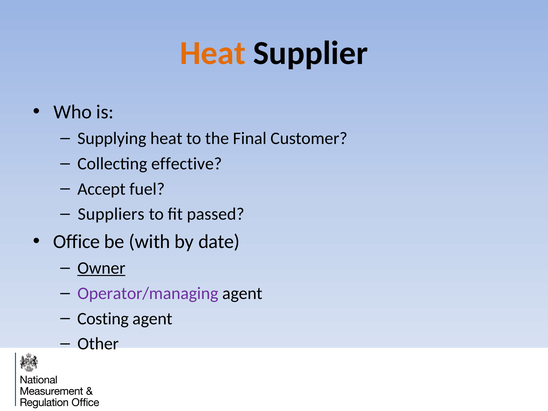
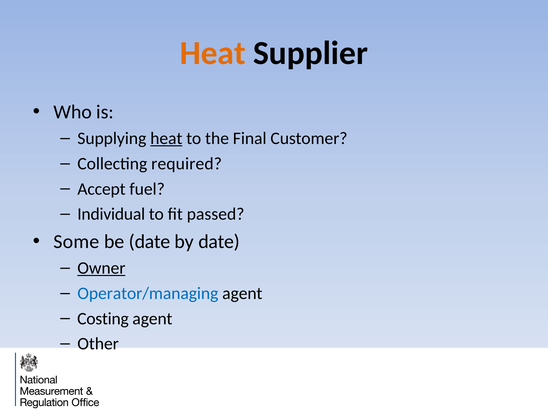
heat at (166, 138) underline: none -> present
effective: effective -> required
Suppliers: Suppliers -> Individual
Office: Office -> Some
be with: with -> date
Operator/managing colour: purple -> blue
